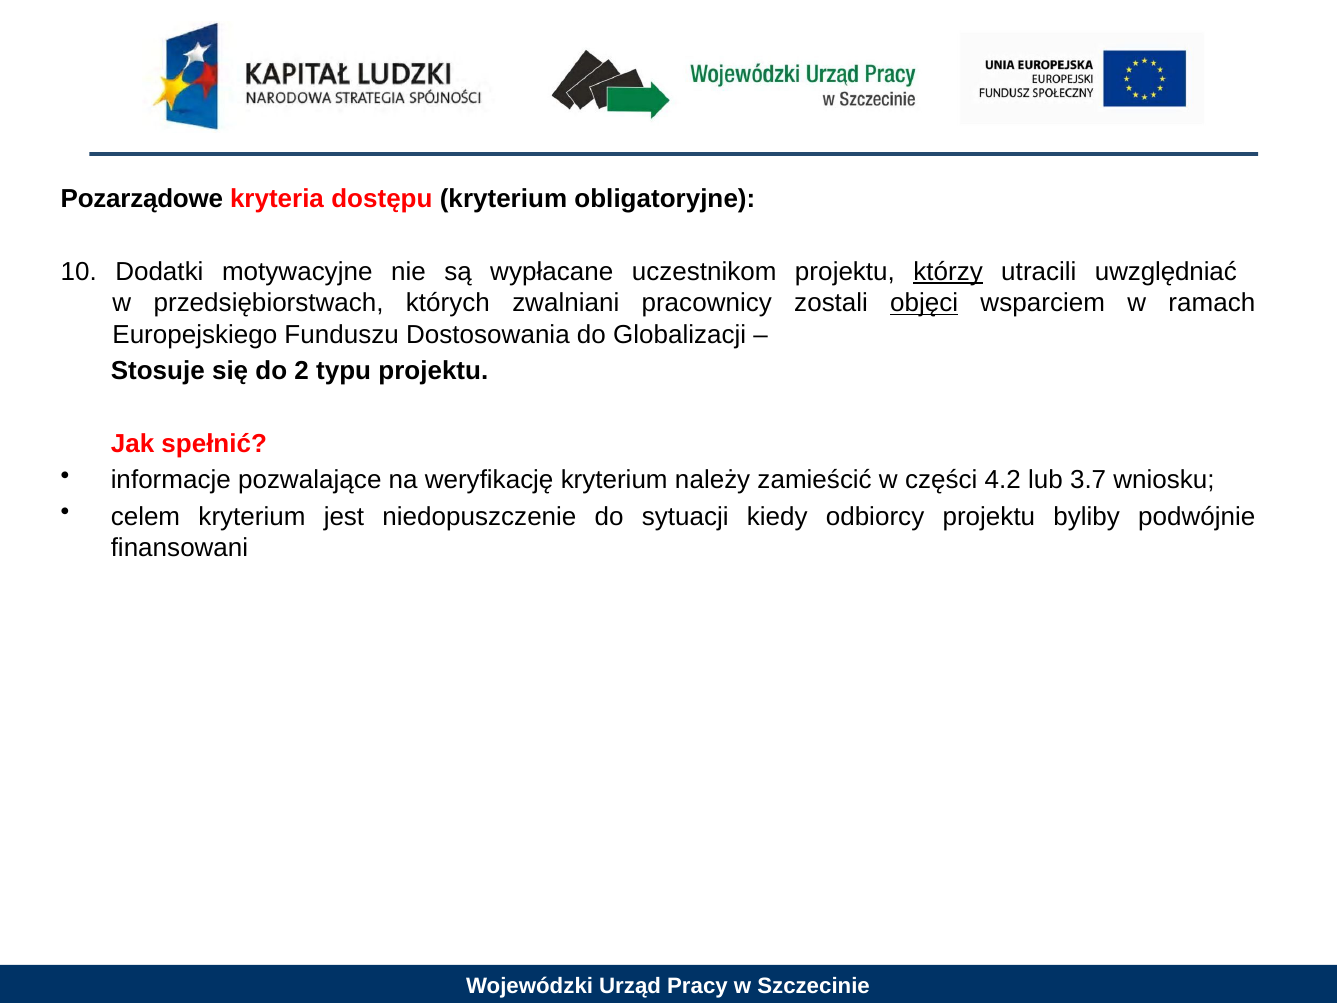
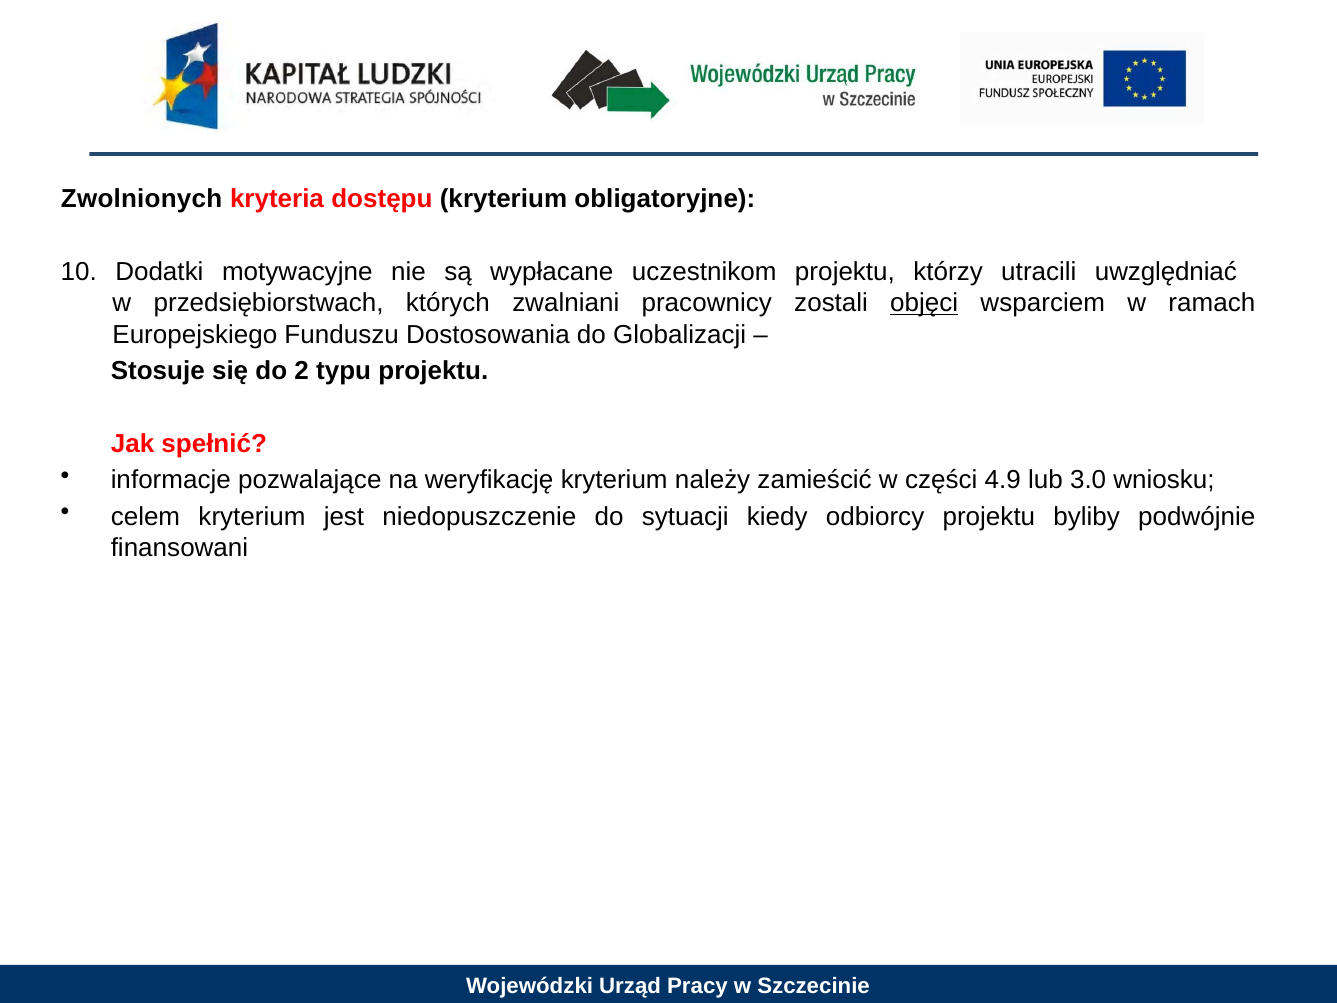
Pozarządowe: Pozarządowe -> Zwolnionych
którzy underline: present -> none
4.2: 4.2 -> 4.9
3.7: 3.7 -> 3.0
